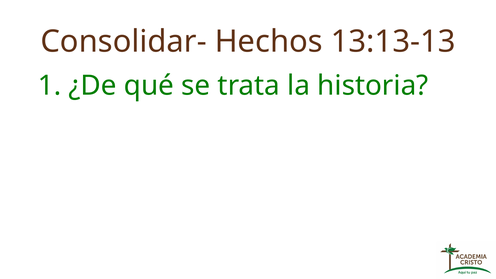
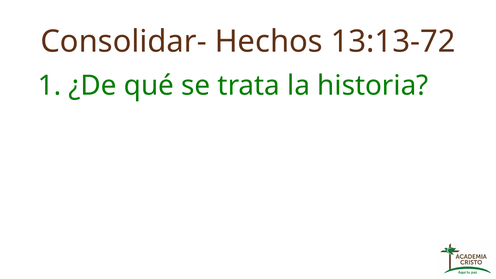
13:13-13: 13:13-13 -> 13:13-72
